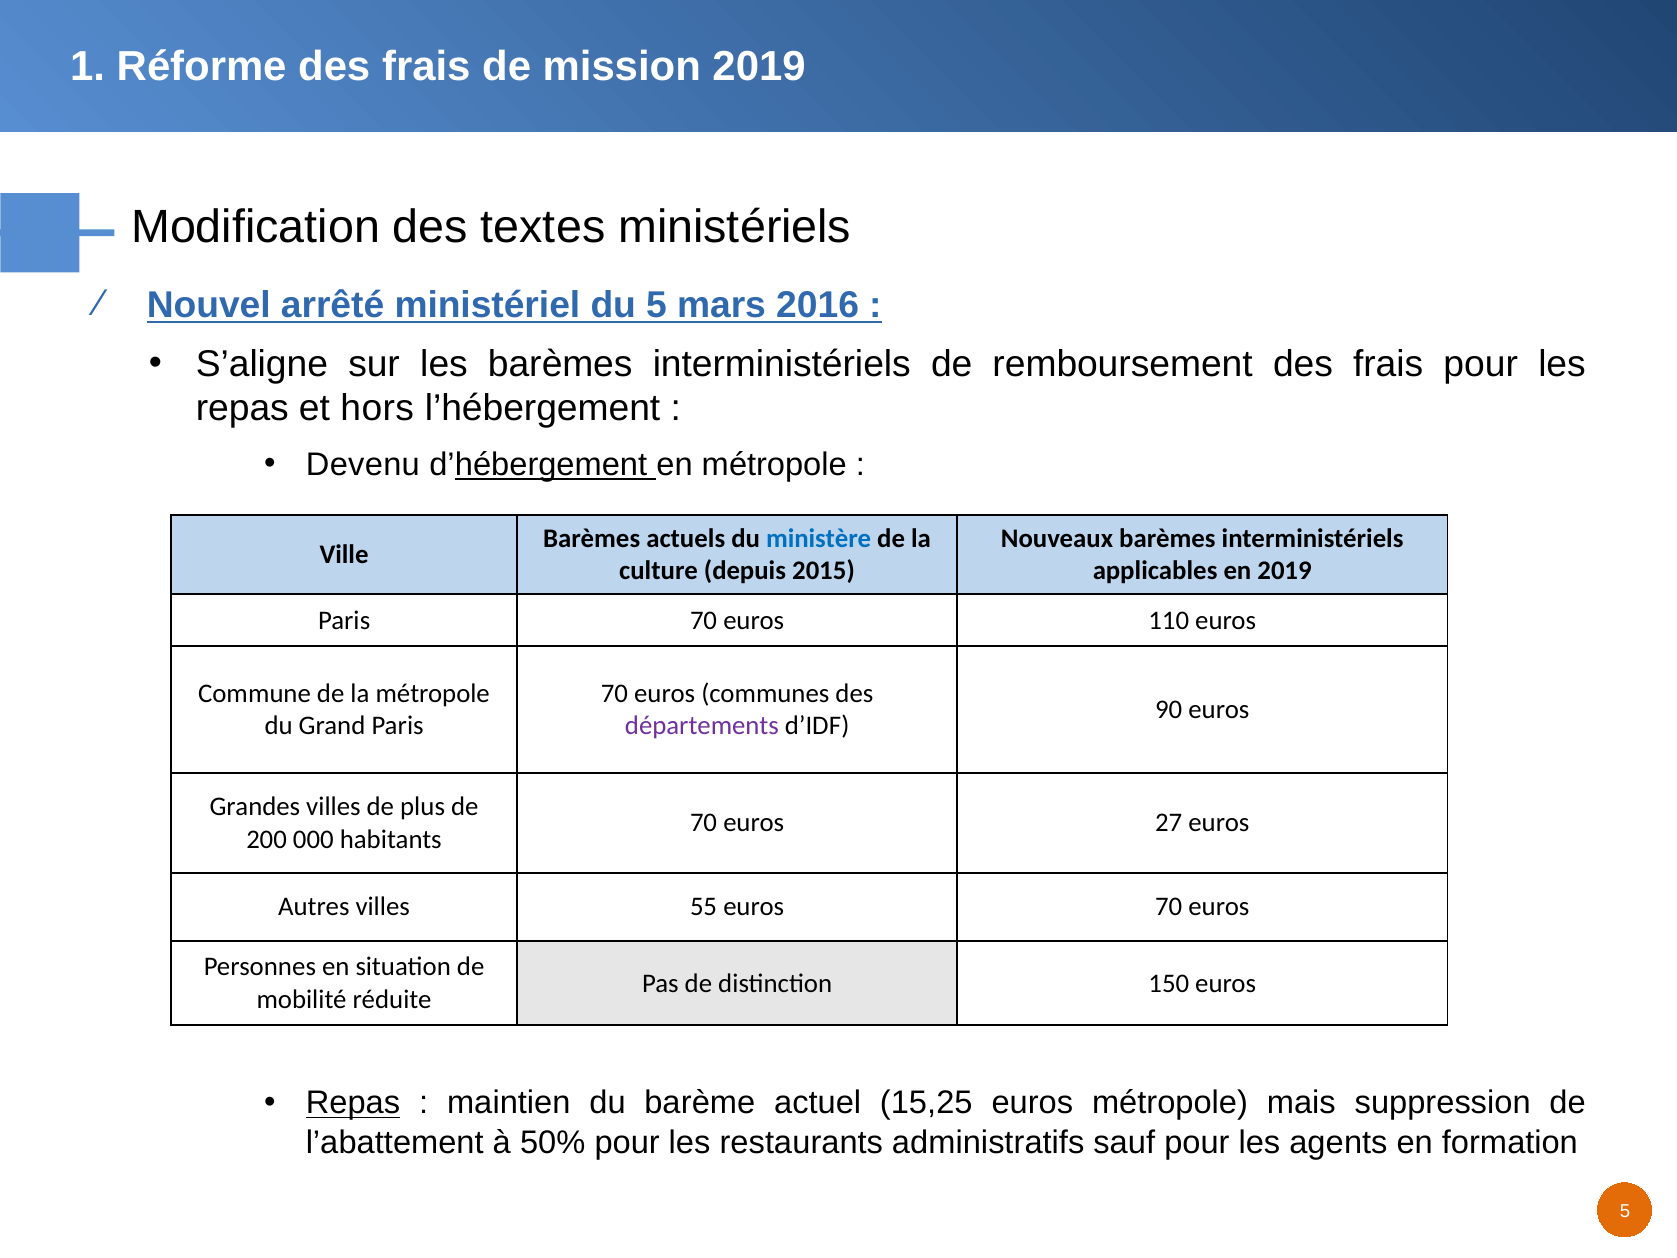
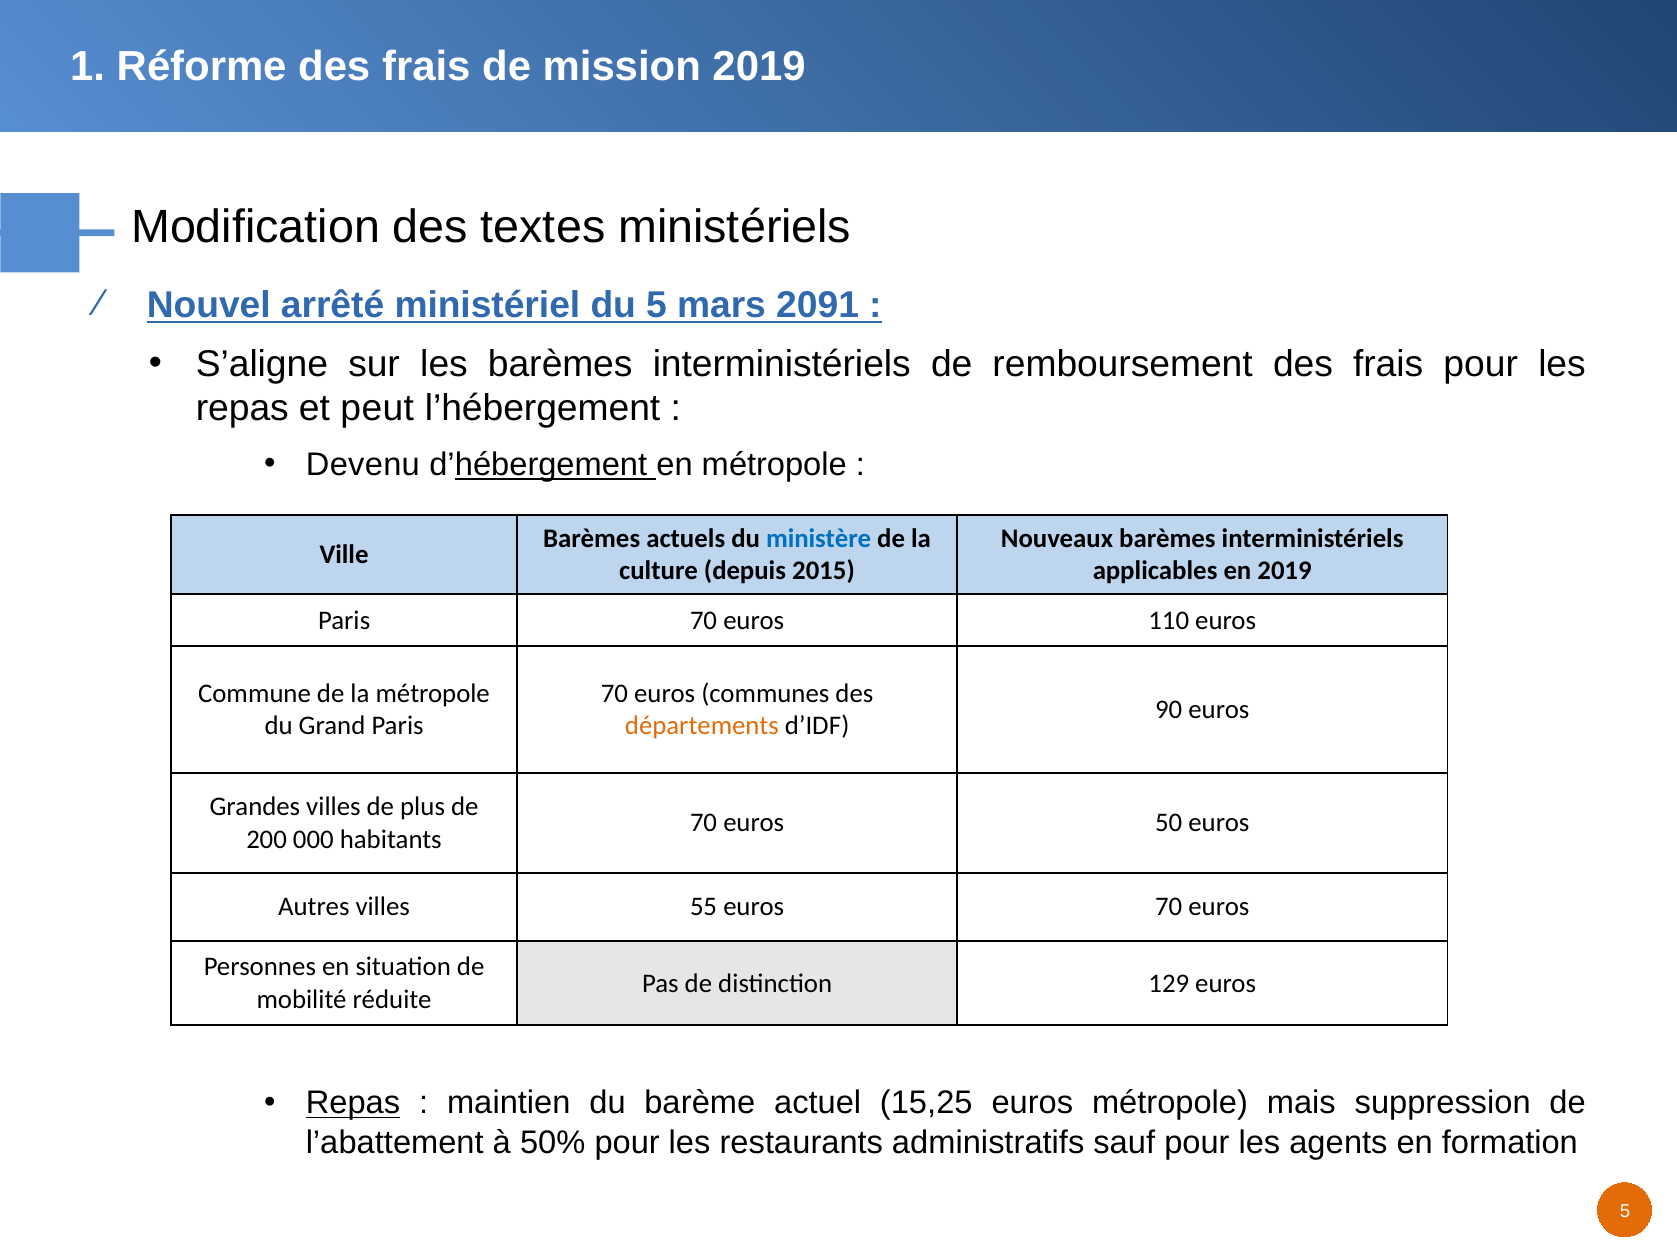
2016: 2016 -> 2091
hors: hors -> peut
départements colour: purple -> orange
27: 27 -> 50
150: 150 -> 129
